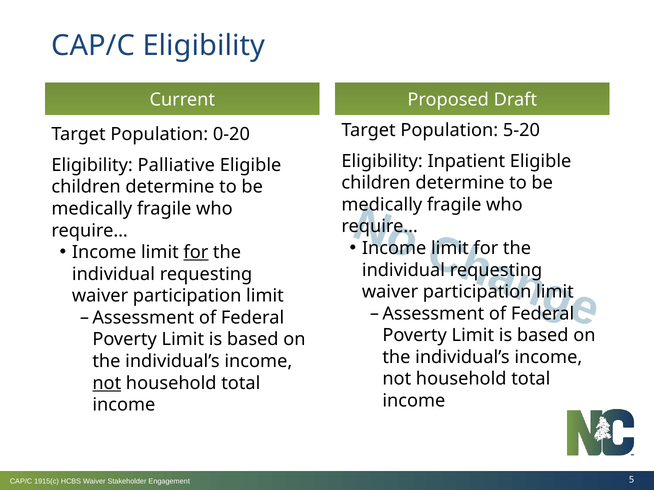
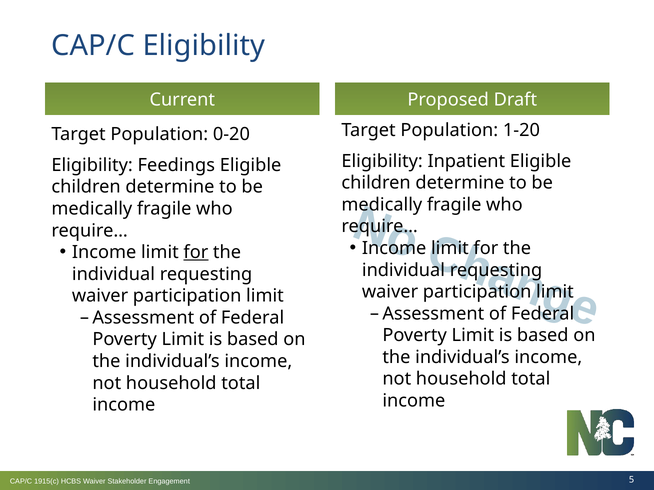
5-20: 5-20 -> 1-20
Palliative: Palliative -> Feedings
not at (107, 383) underline: present -> none
